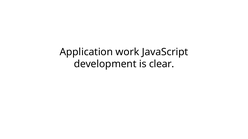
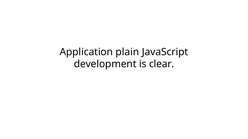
work: work -> plain
